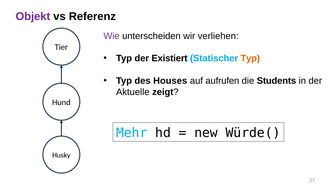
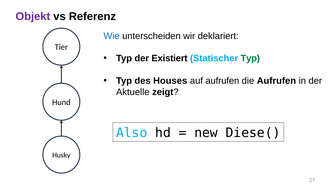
Wie colour: purple -> blue
verliehen: verliehen -> deklariert
Typ at (250, 58) colour: orange -> green
die Students: Students -> Aufrufen
Mehr: Mehr -> Also
Würde(: Würde( -> Diese(
